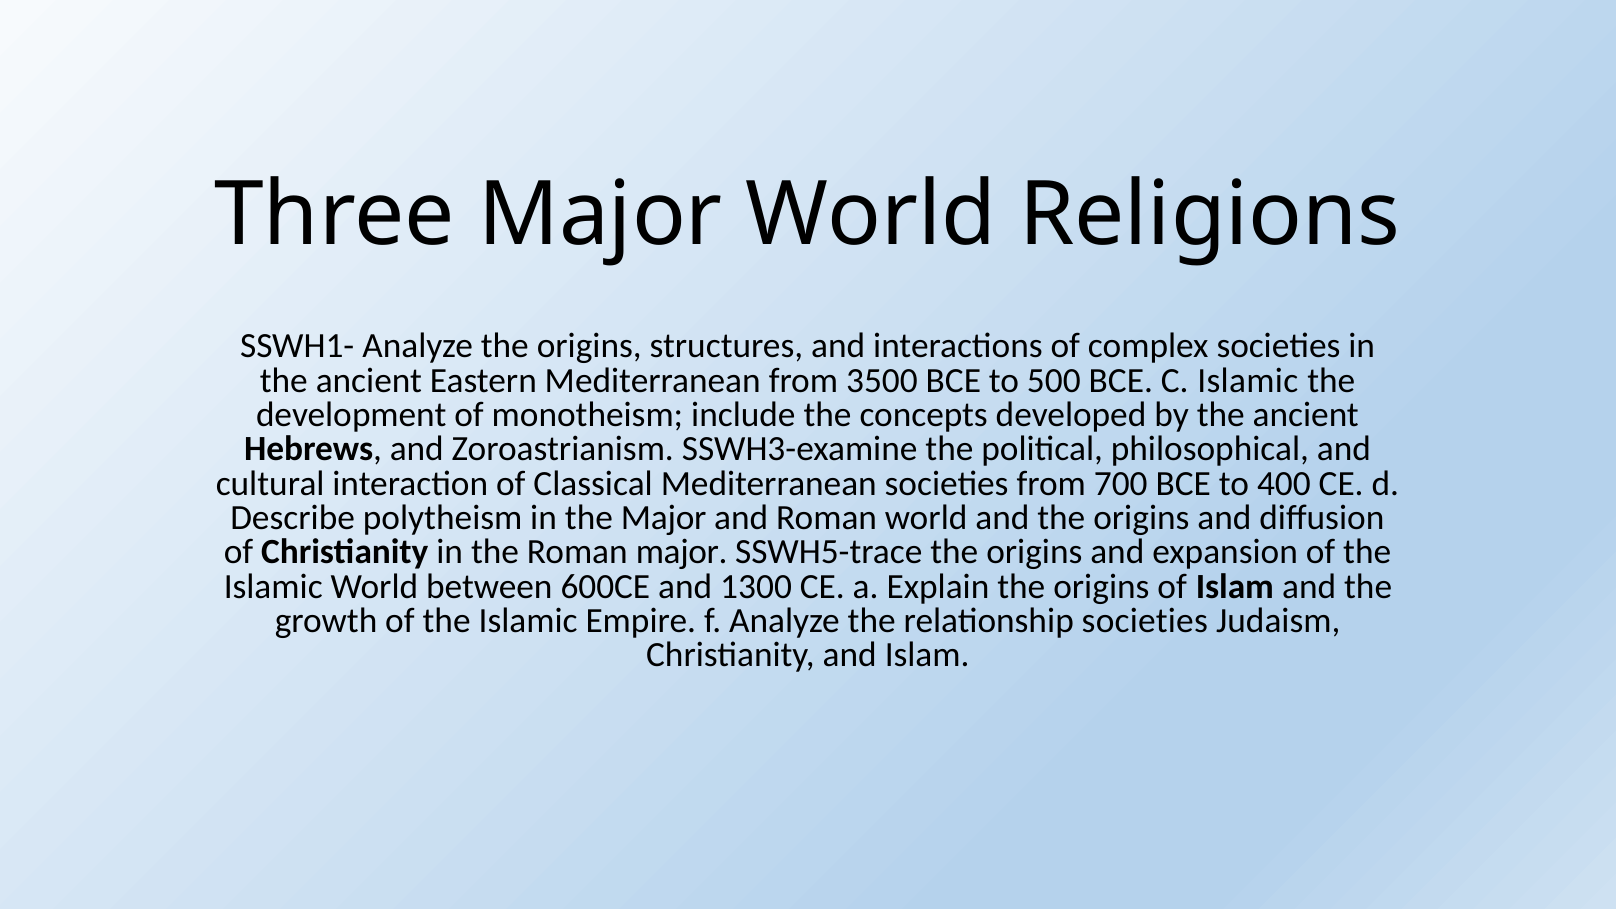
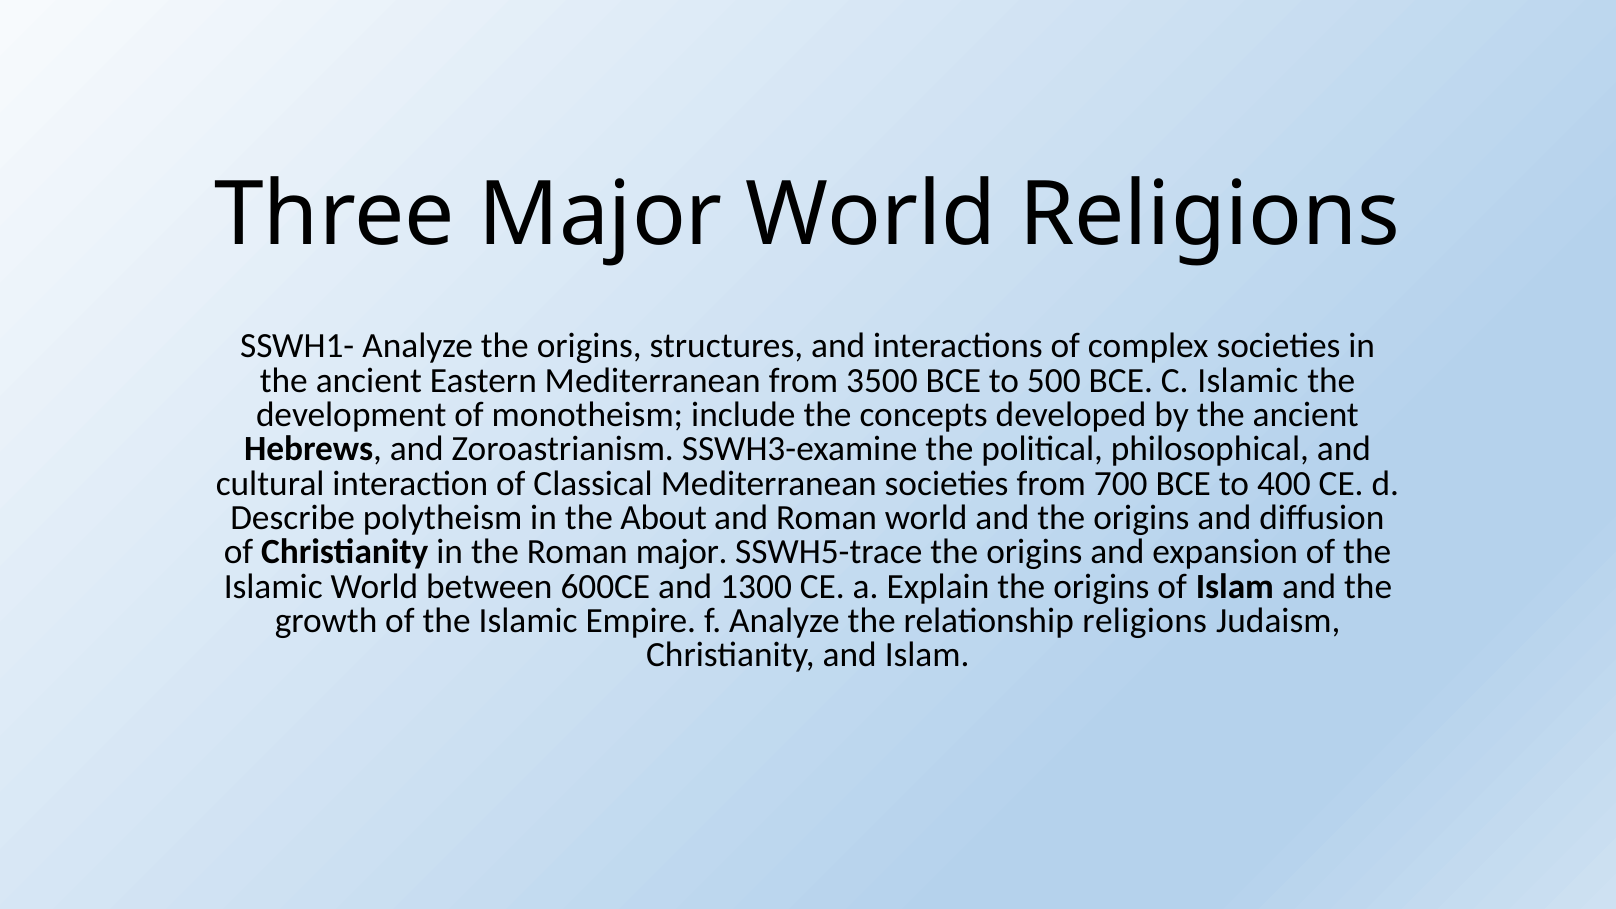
the Major: Major -> About
relationship societies: societies -> religions
